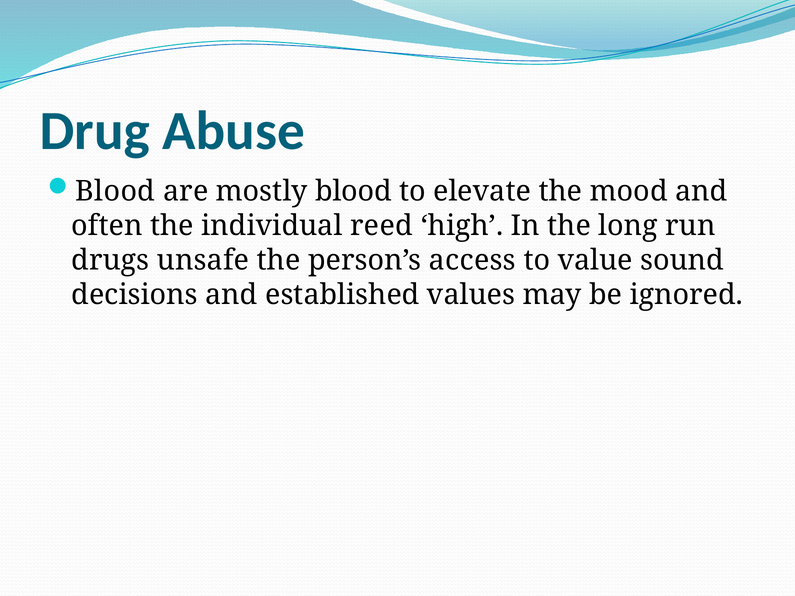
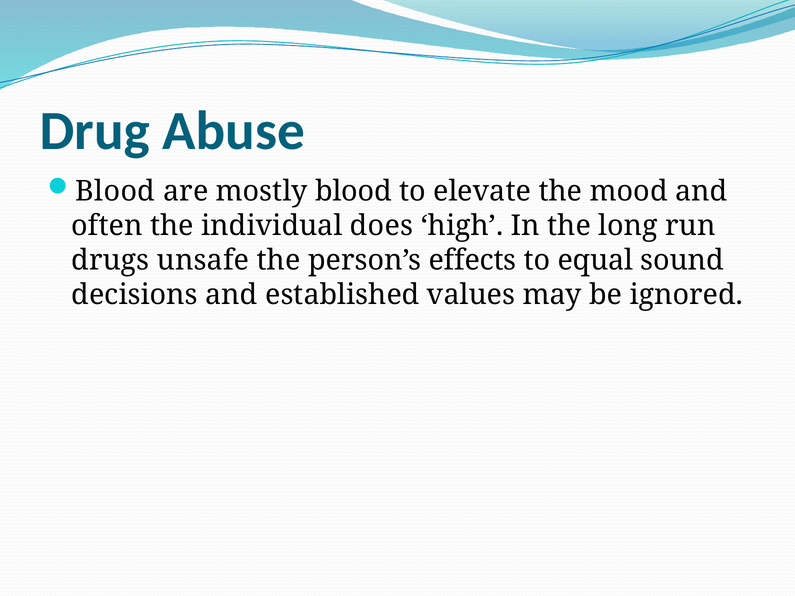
reed: reed -> does
access: access -> effects
value: value -> equal
